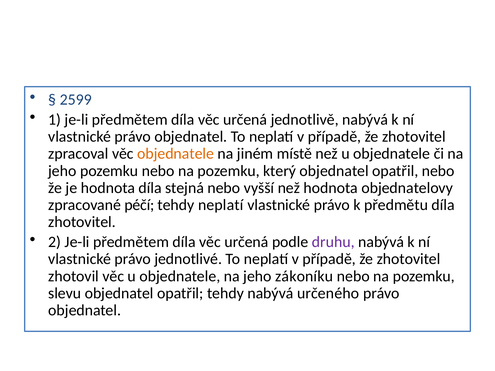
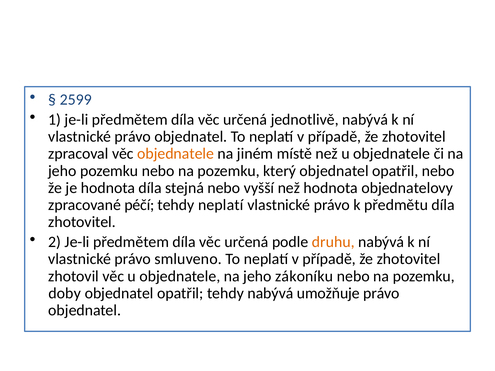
druhu colour: purple -> orange
jednotlivé: jednotlivé -> smluveno
slevu: slevu -> doby
určeného: určeného -> umožňuje
